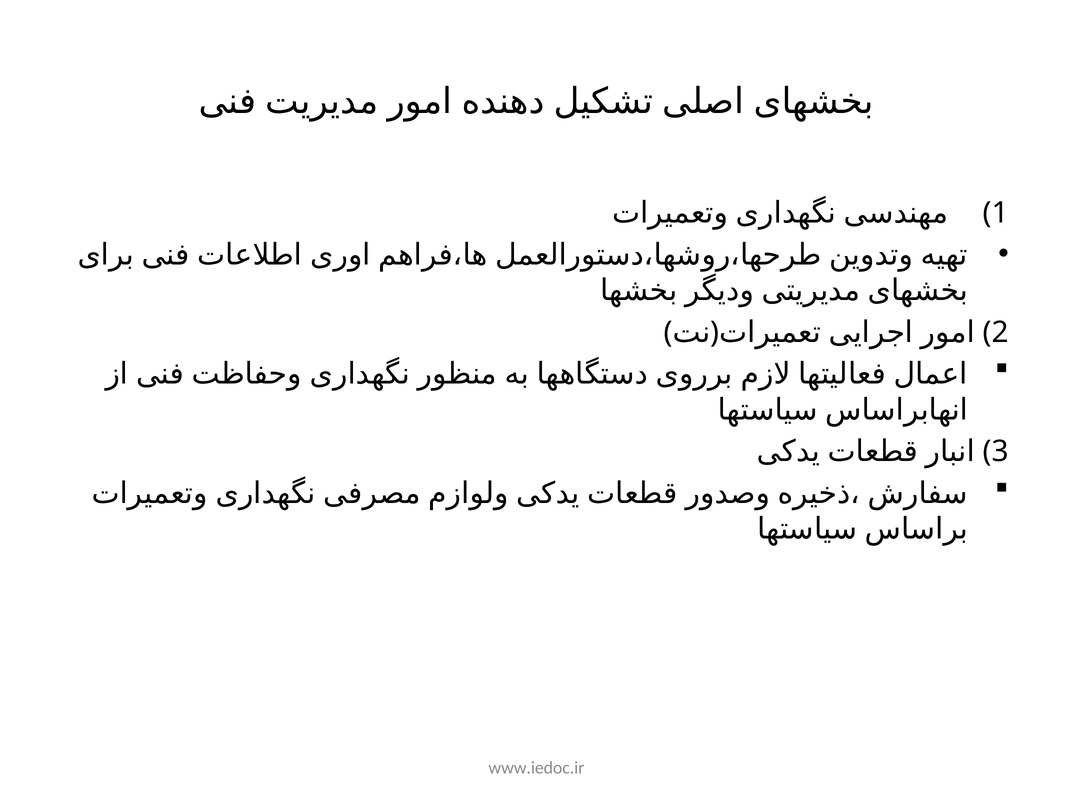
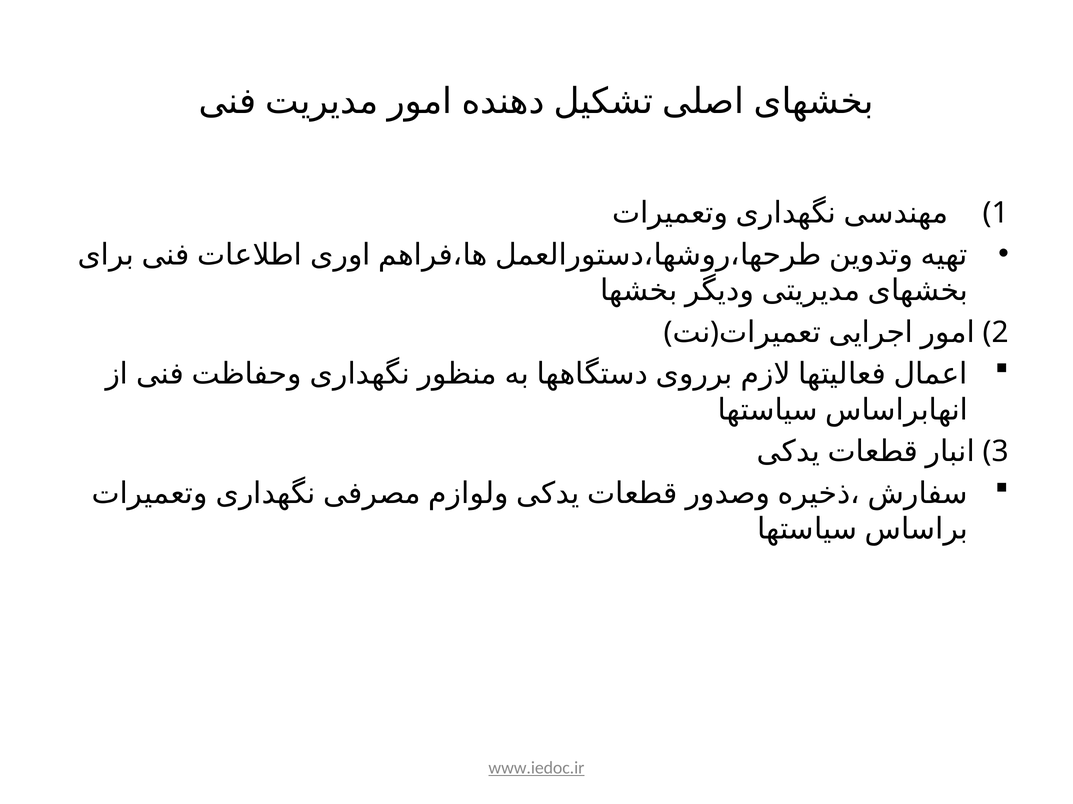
www.iedoc.ir underline: none -> present
